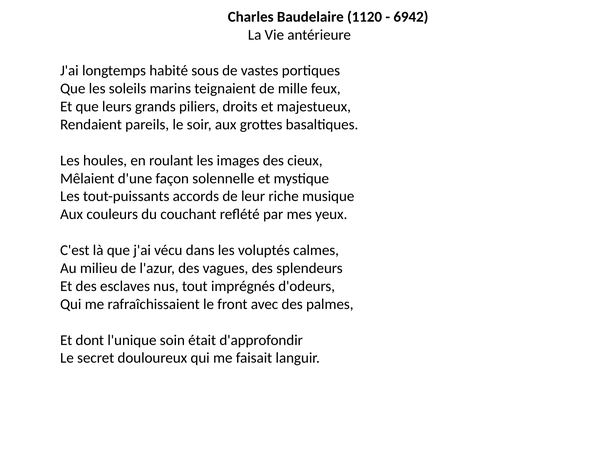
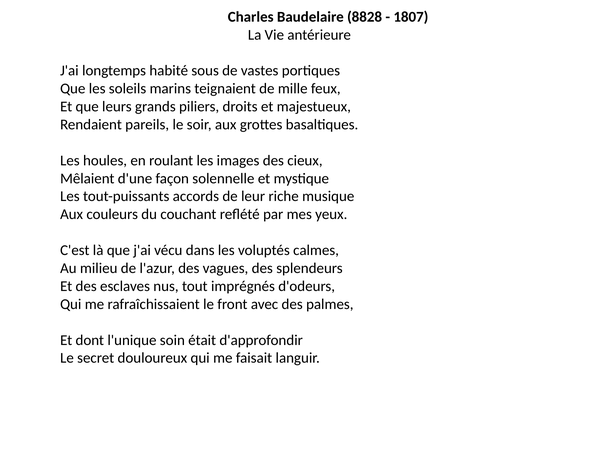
1120: 1120 -> 8828
6942: 6942 -> 1807
